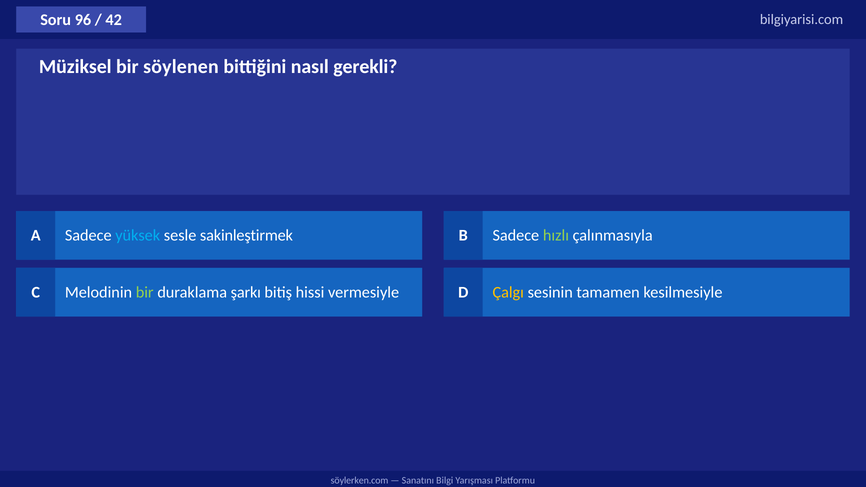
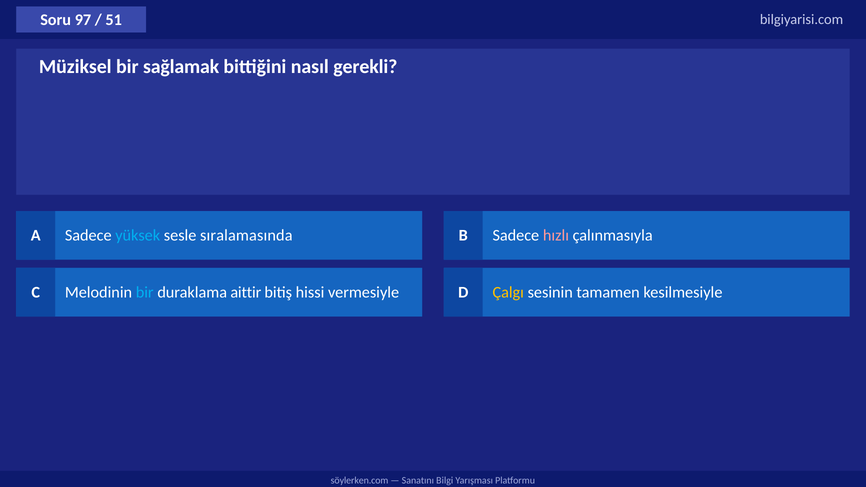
96: 96 -> 97
42: 42 -> 51
söylenen: söylenen -> sağlamak
sakinleştirmek: sakinleştirmek -> sıralamasında
hızlı colour: light green -> pink
bir at (145, 292) colour: light green -> light blue
şarkı: şarkı -> aittir
